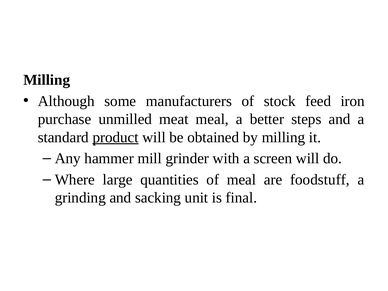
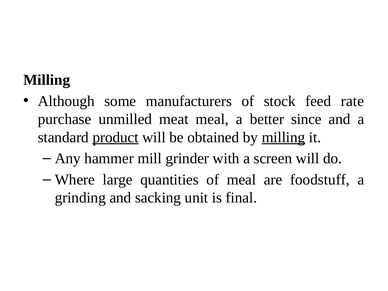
iron: iron -> rate
steps: steps -> since
milling at (283, 137) underline: none -> present
